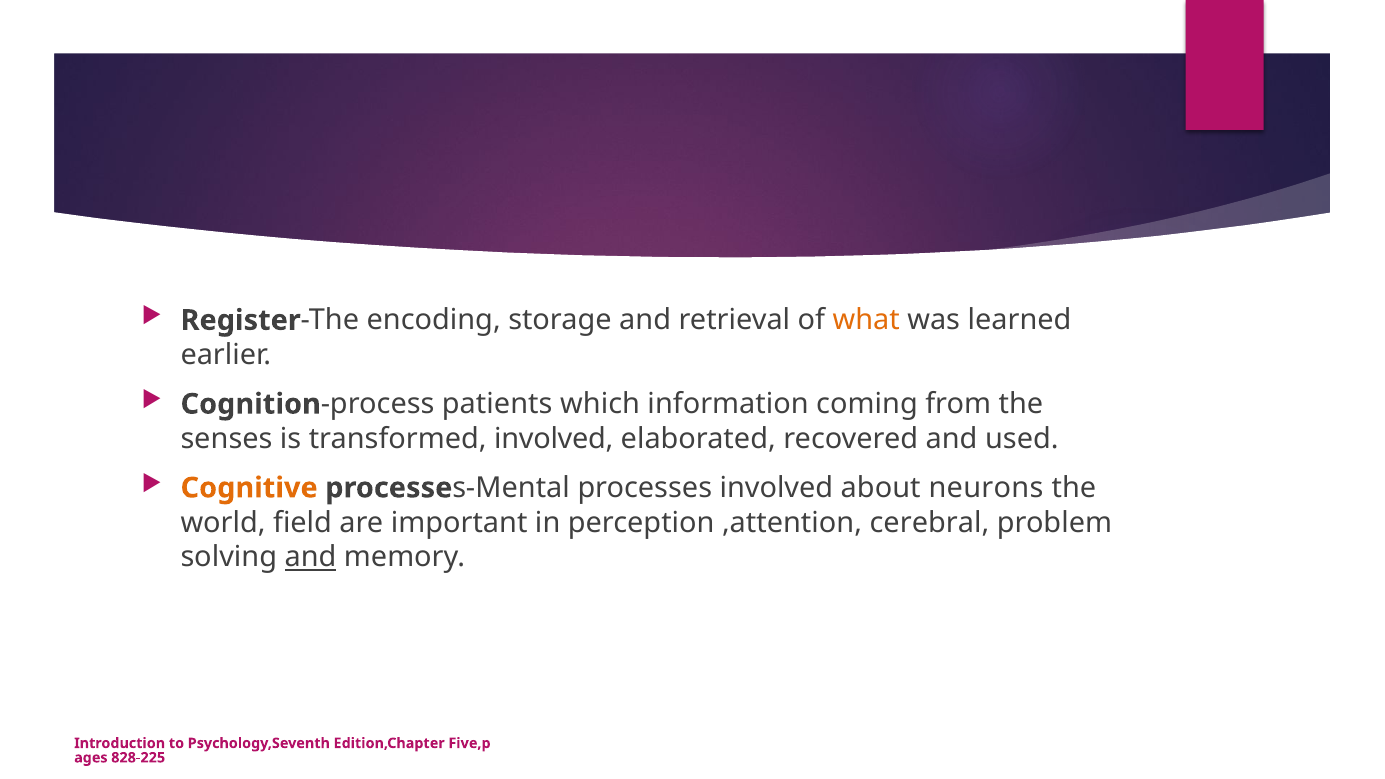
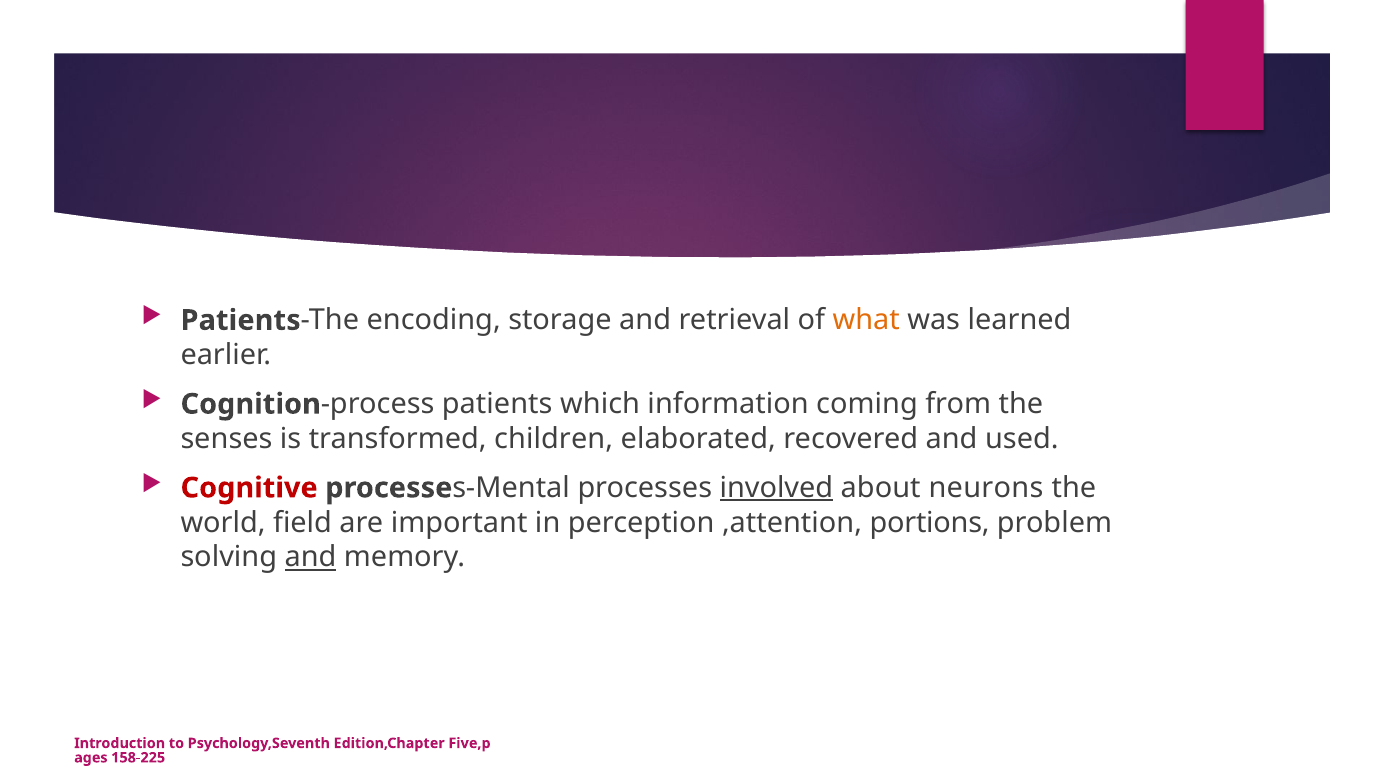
Register at (241, 320): Register -> Patients
transformed involved: involved -> children
Cognitive colour: orange -> red
involved at (776, 488) underline: none -> present
cerebral: cerebral -> portions
828-225: 828-225 -> 158-225
